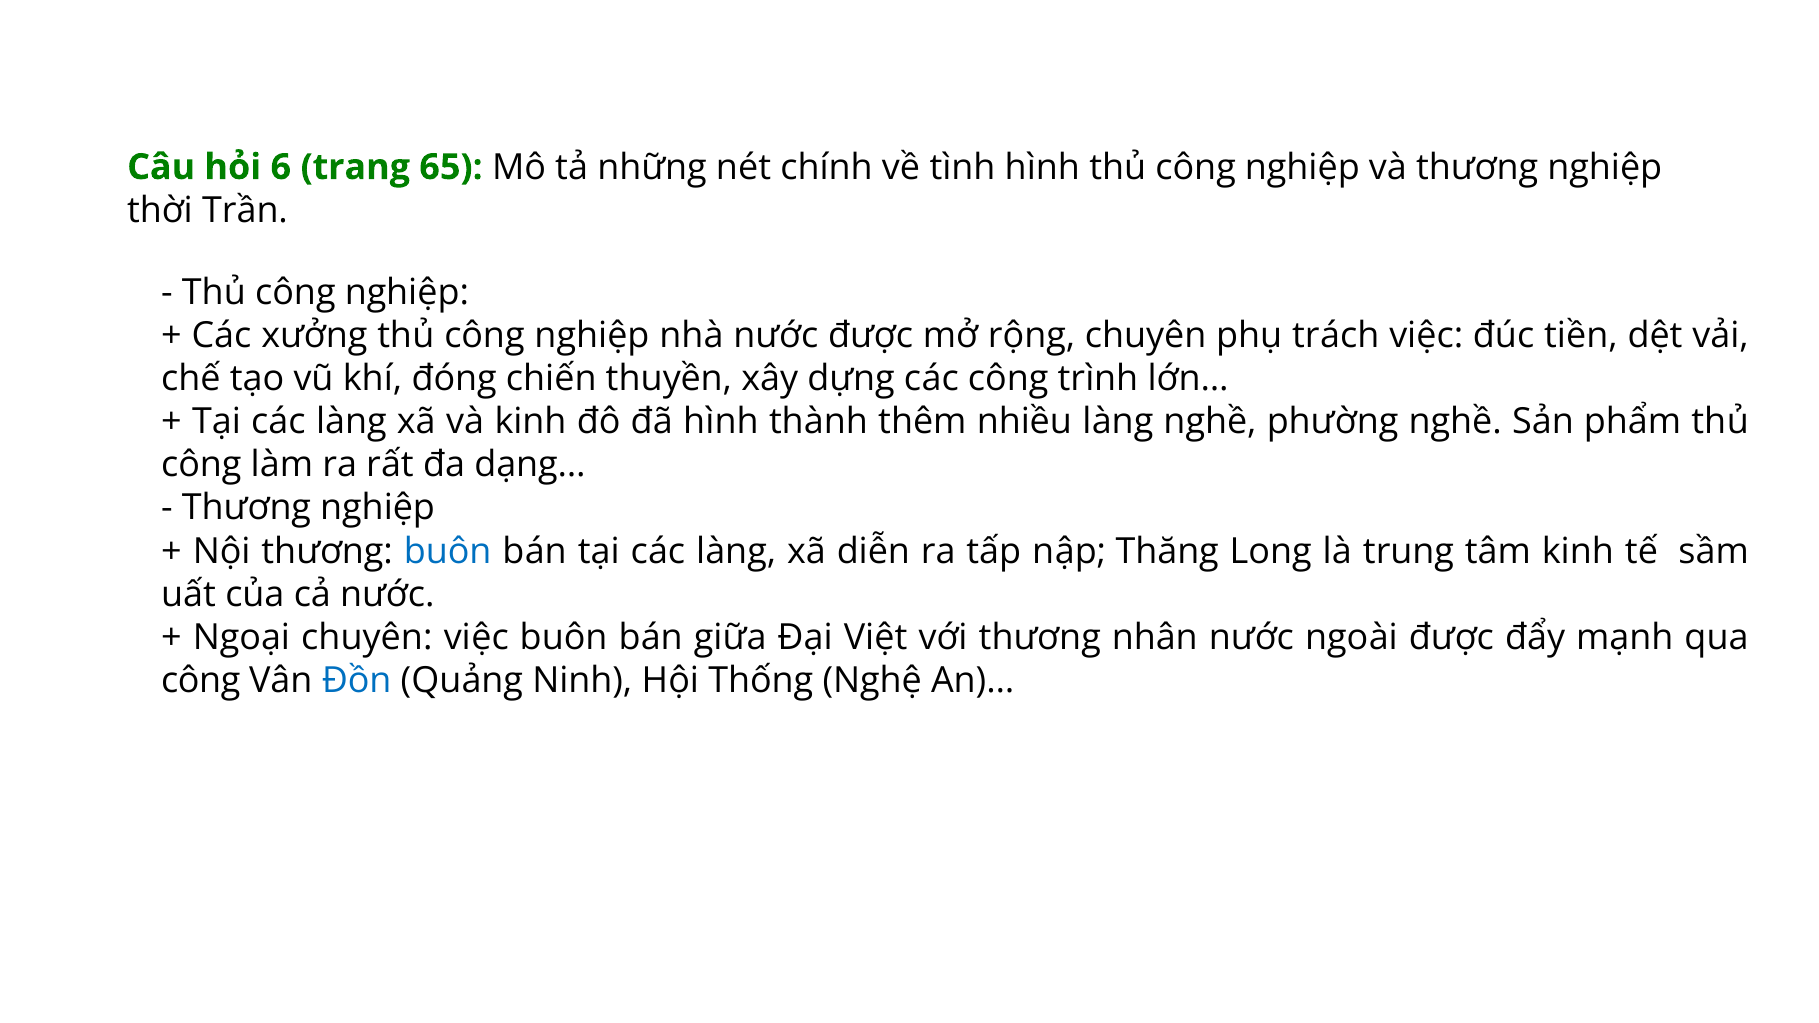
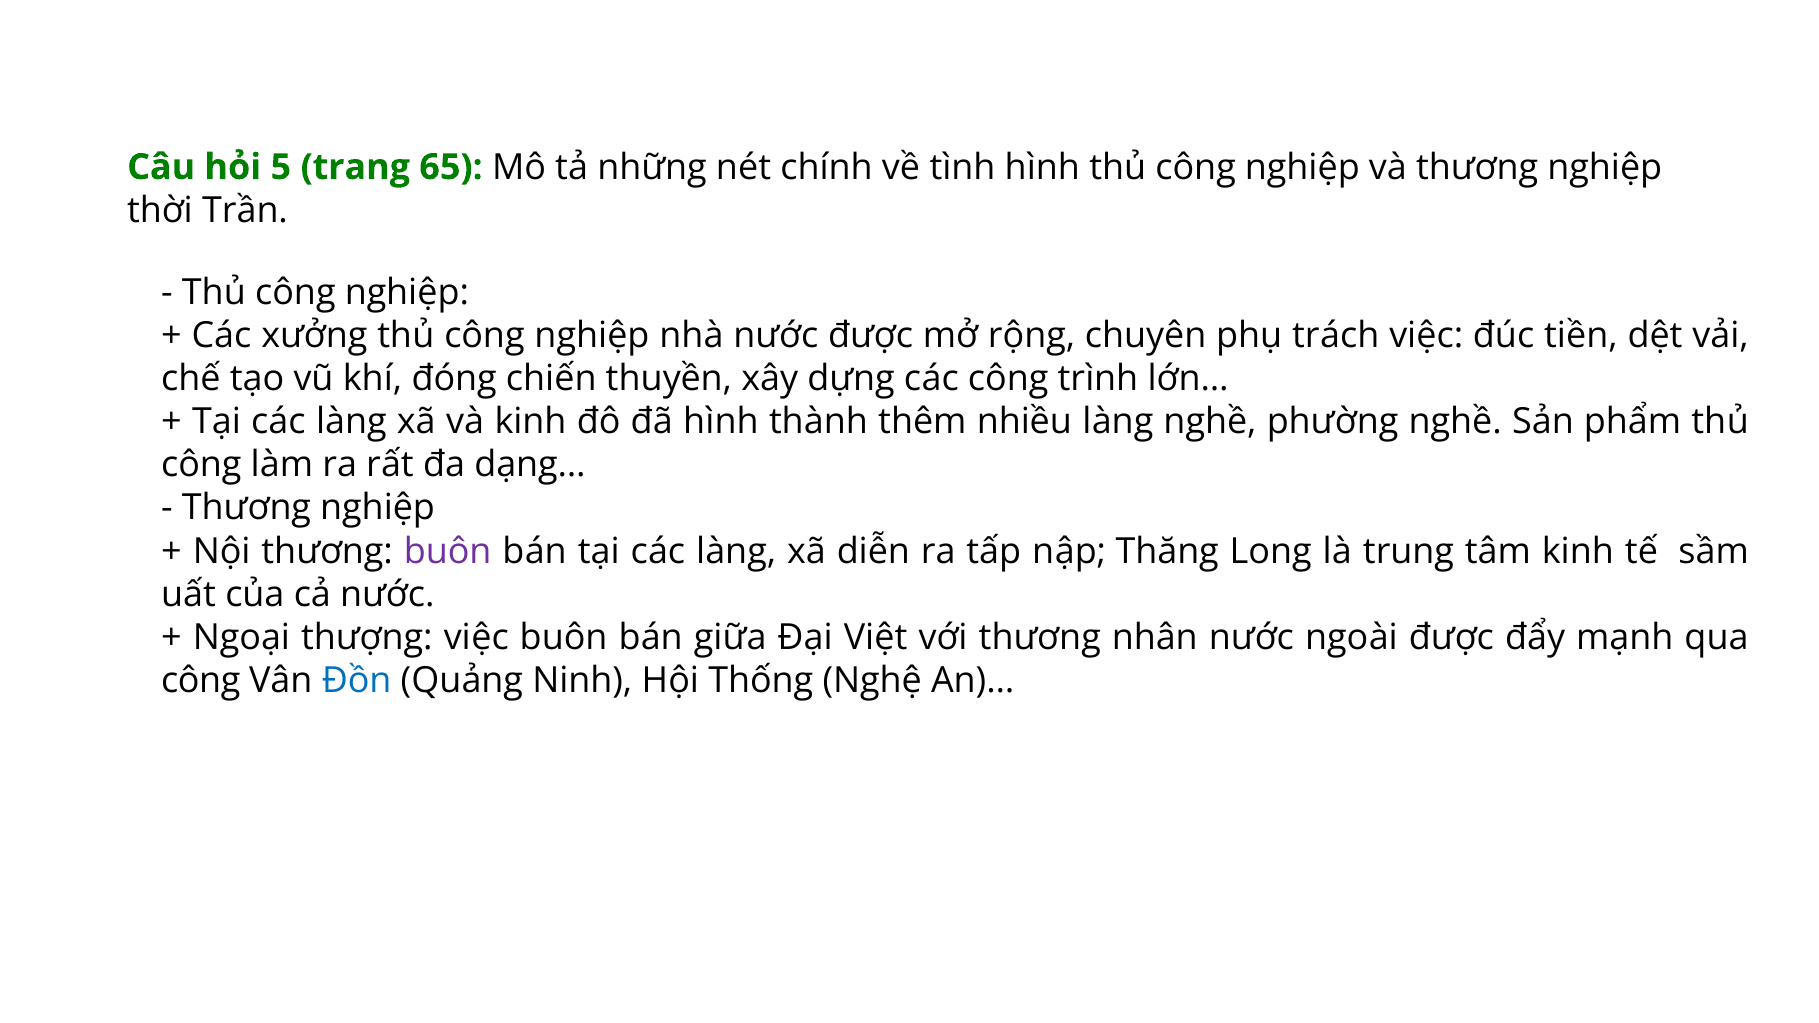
6: 6 -> 5
buôn at (448, 551) colour: blue -> purple
Ngoại chuyên: chuyên -> thượng
